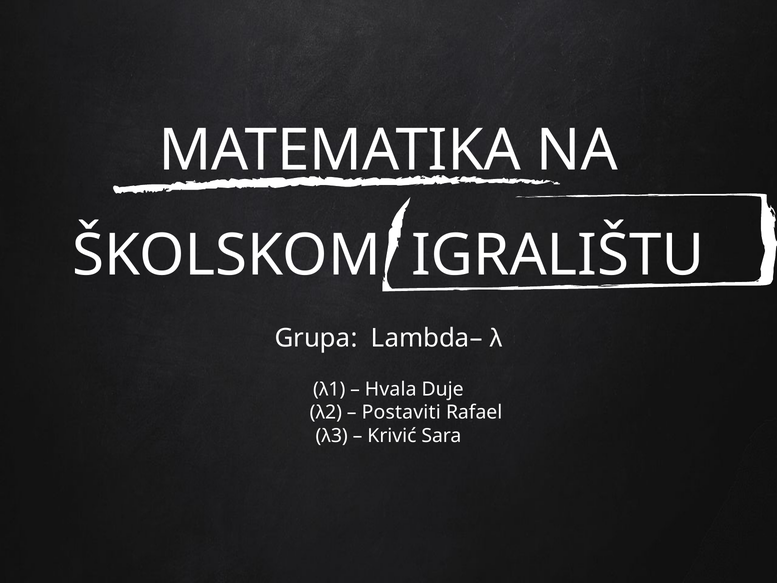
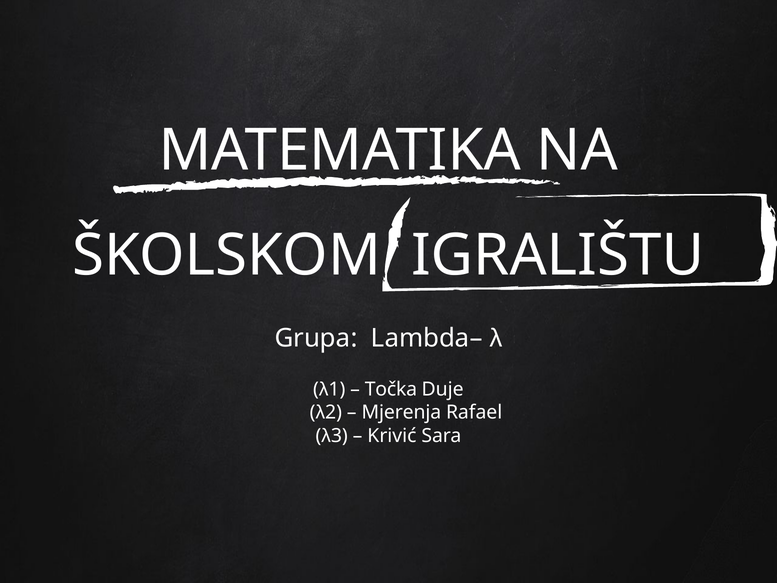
Hvala: Hvala -> Točka
Postaviti: Postaviti -> Mjerenja
